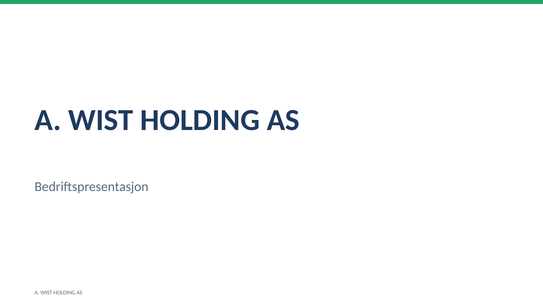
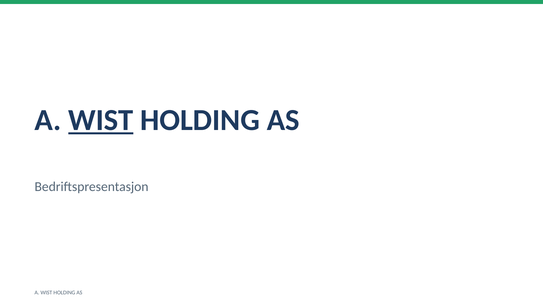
WIST at (101, 120) underline: none -> present
